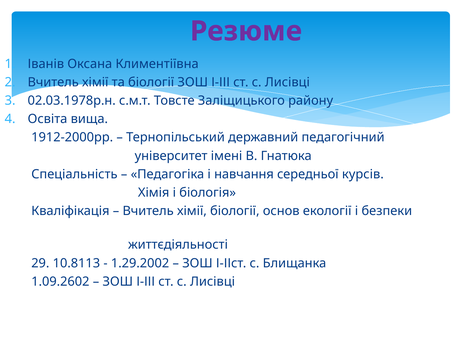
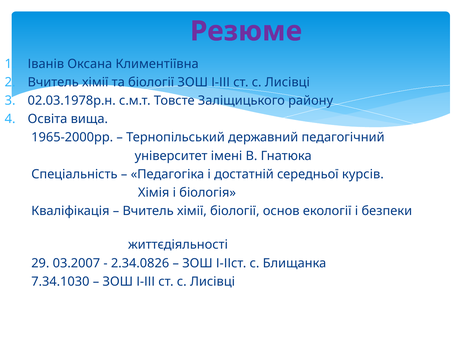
1912-2000рр: 1912-2000рр -> 1965-2000рр
навчання: навчання -> достатній
10.8113: 10.8113 -> 03.2007
1.29.2002: 1.29.2002 -> 2.34.0826
1.09.2602: 1.09.2602 -> 7.34.1030
